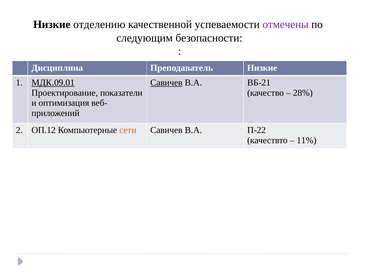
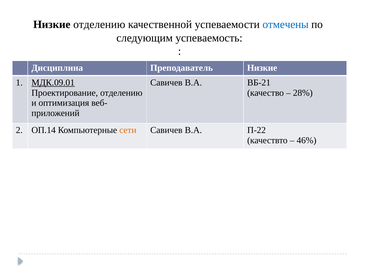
отмечены colour: purple -> blue
безопасности: безопасности -> успеваемость
Савичев at (166, 83) underline: present -> none
Проектирование показатели: показатели -> отделению
ОП.12: ОП.12 -> ОП.14
11%: 11% -> 46%
